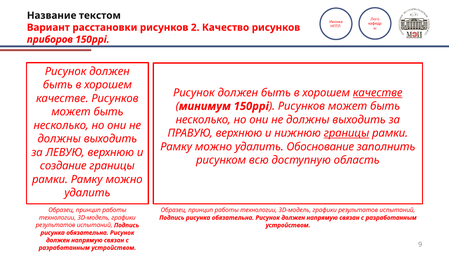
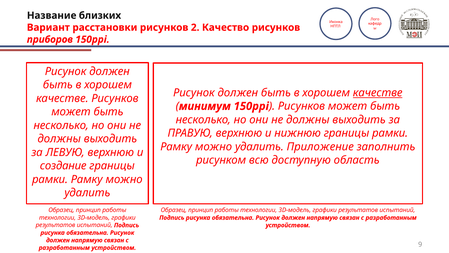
текстом: текстом -> близких
границы at (347, 133) underline: present -> none
Обоснование: Обоснование -> Приложение
